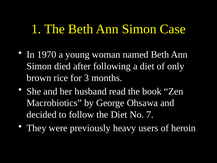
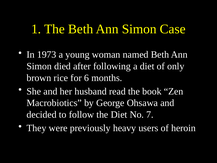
1970: 1970 -> 1973
3: 3 -> 6
